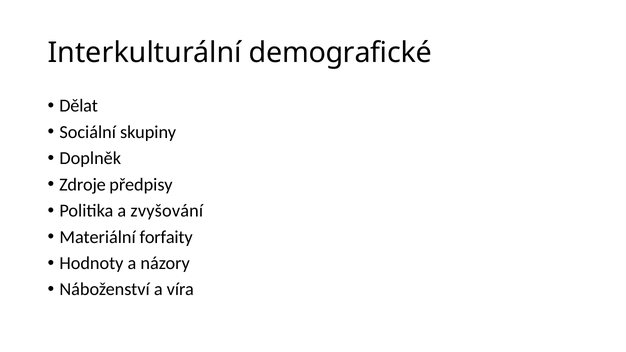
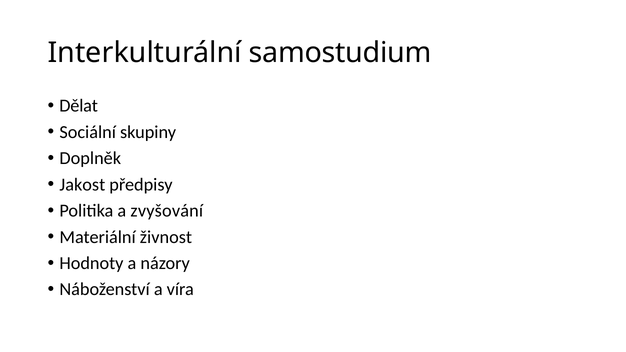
demografické: demografické -> samostudium
Zdroje: Zdroje -> Jakost
forfaity: forfaity -> živnost
